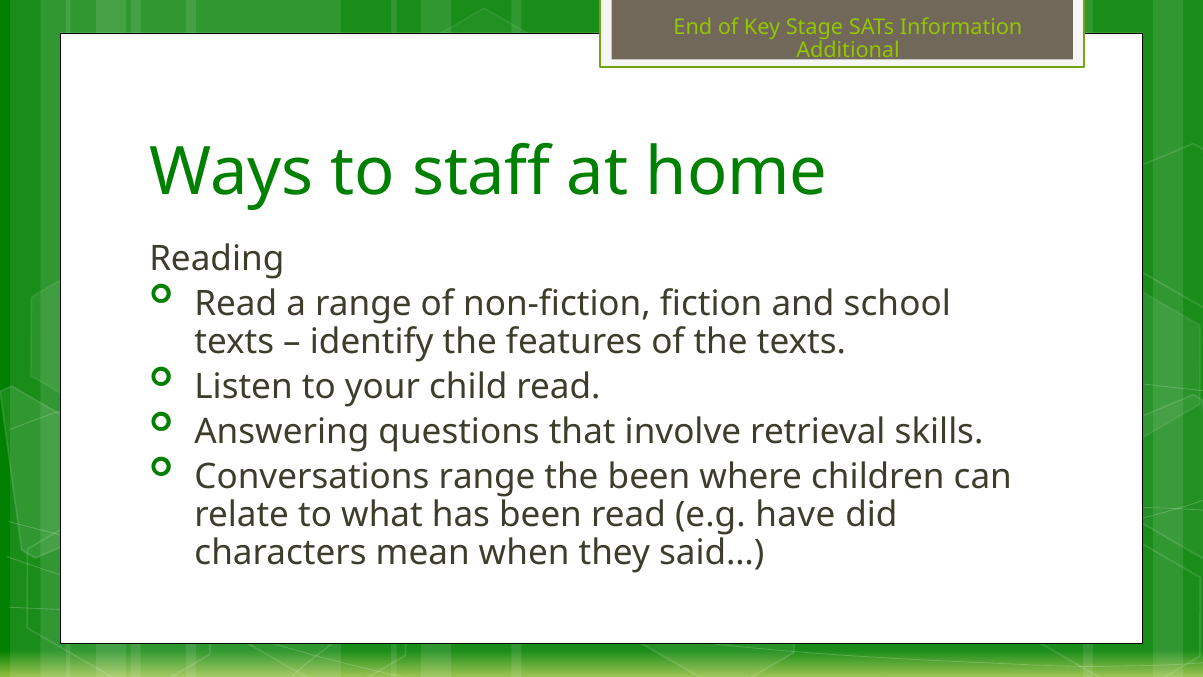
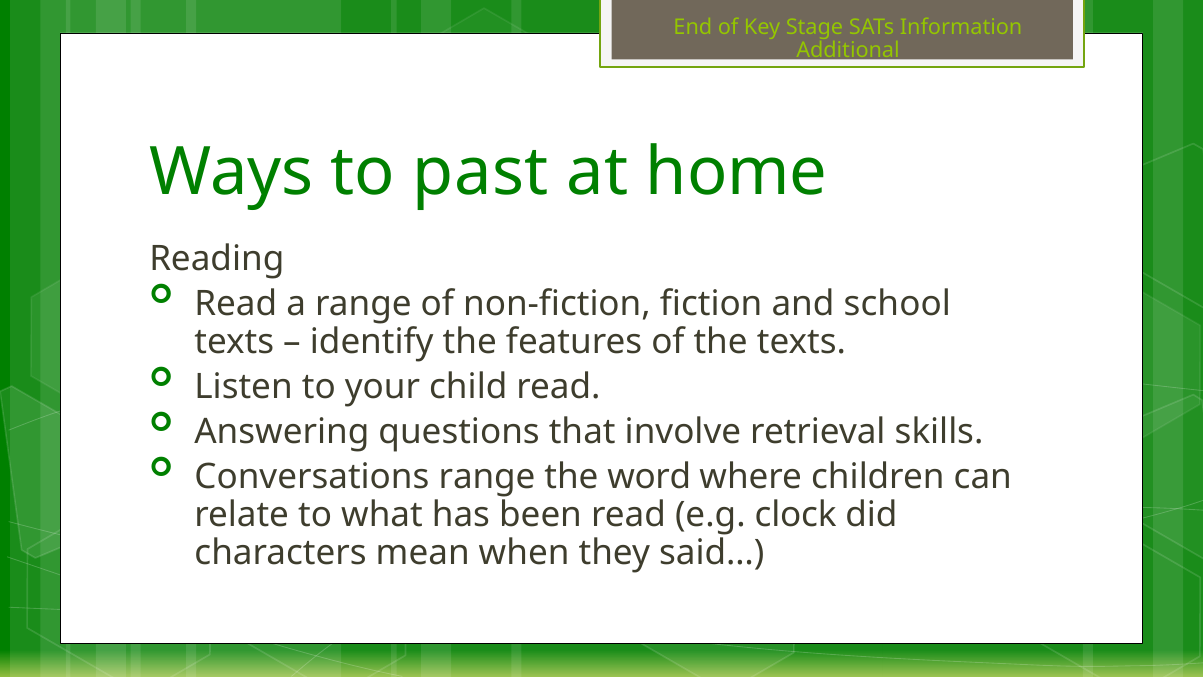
staff: staff -> past
the been: been -> word
have: have -> clock
